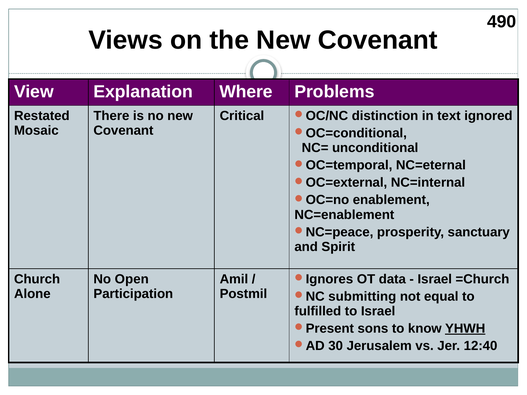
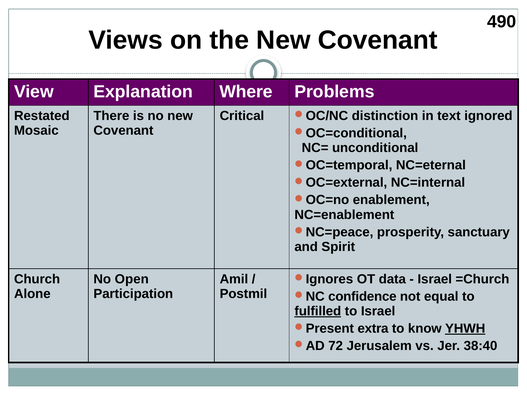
submitting: submitting -> confidence
fulfilled underline: none -> present
sons: sons -> extra
30: 30 -> 72
12:40: 12:40 -> 38:40
